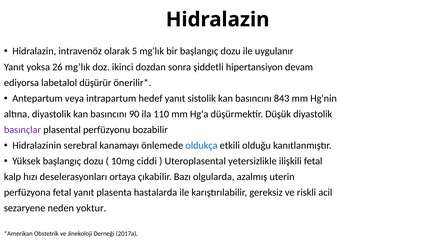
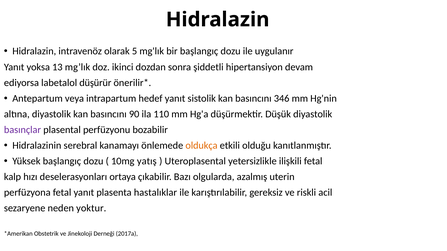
26: 26 -> 13
843: 843 -> 346
oldukça colour: blue -> orange
ciddi: ciddi -> yatış
hastalarda: hastalarda -> hastalıklar
